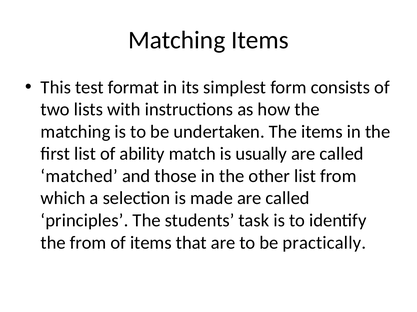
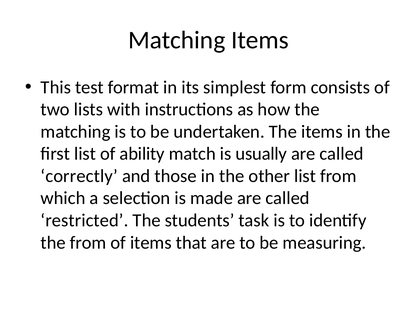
matched: matched -> correctly
principles: principles -> restricted
practically: practically -> measuring
